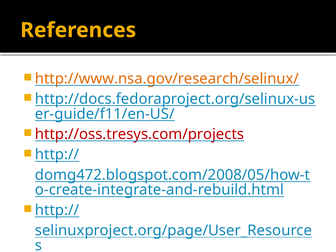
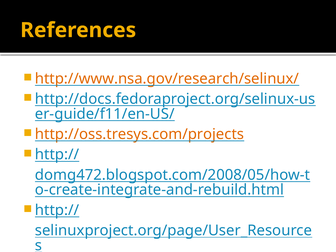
http://oss.tresys.com/projects colour: red -> orange
